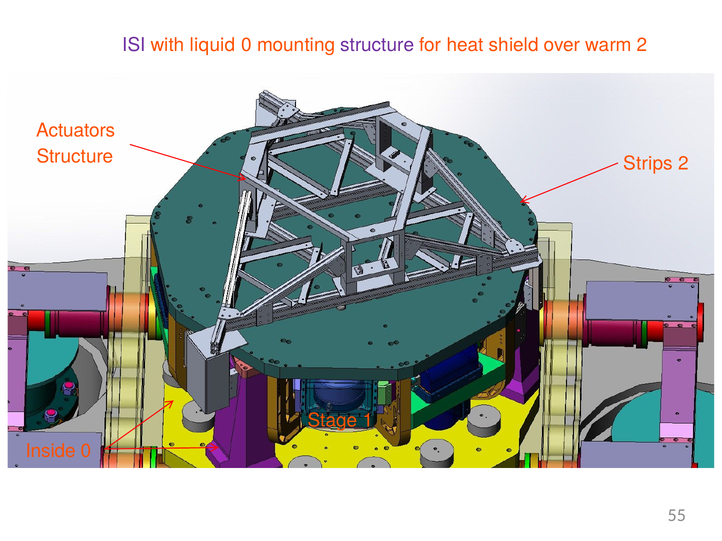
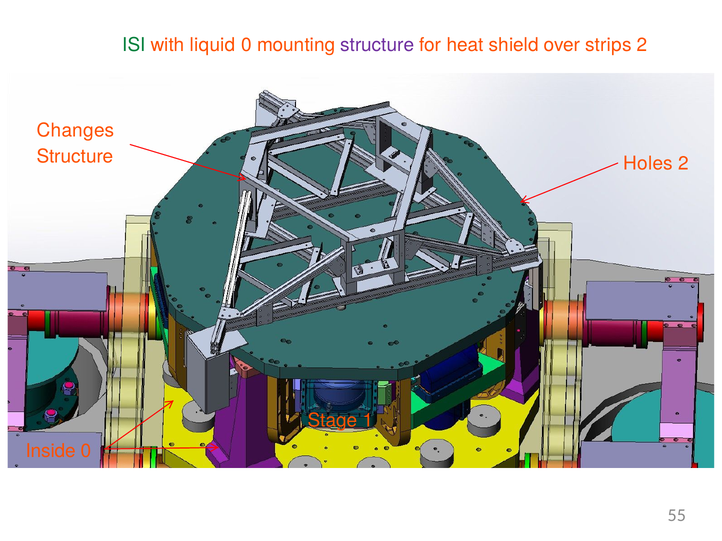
ISI colour: purple -> green
warm: warm -> strips
Actuators: Actuators -> Changes
Strips: Strips -> Holes
